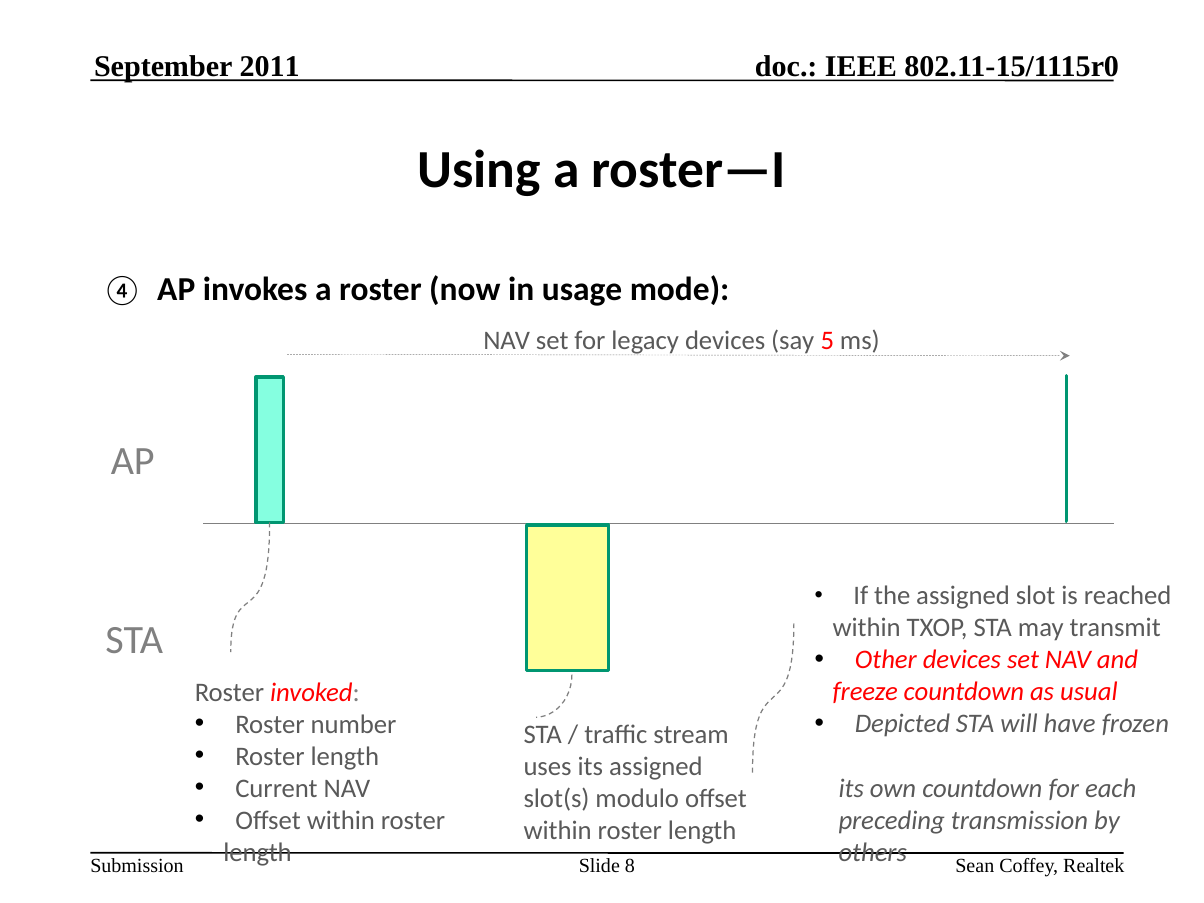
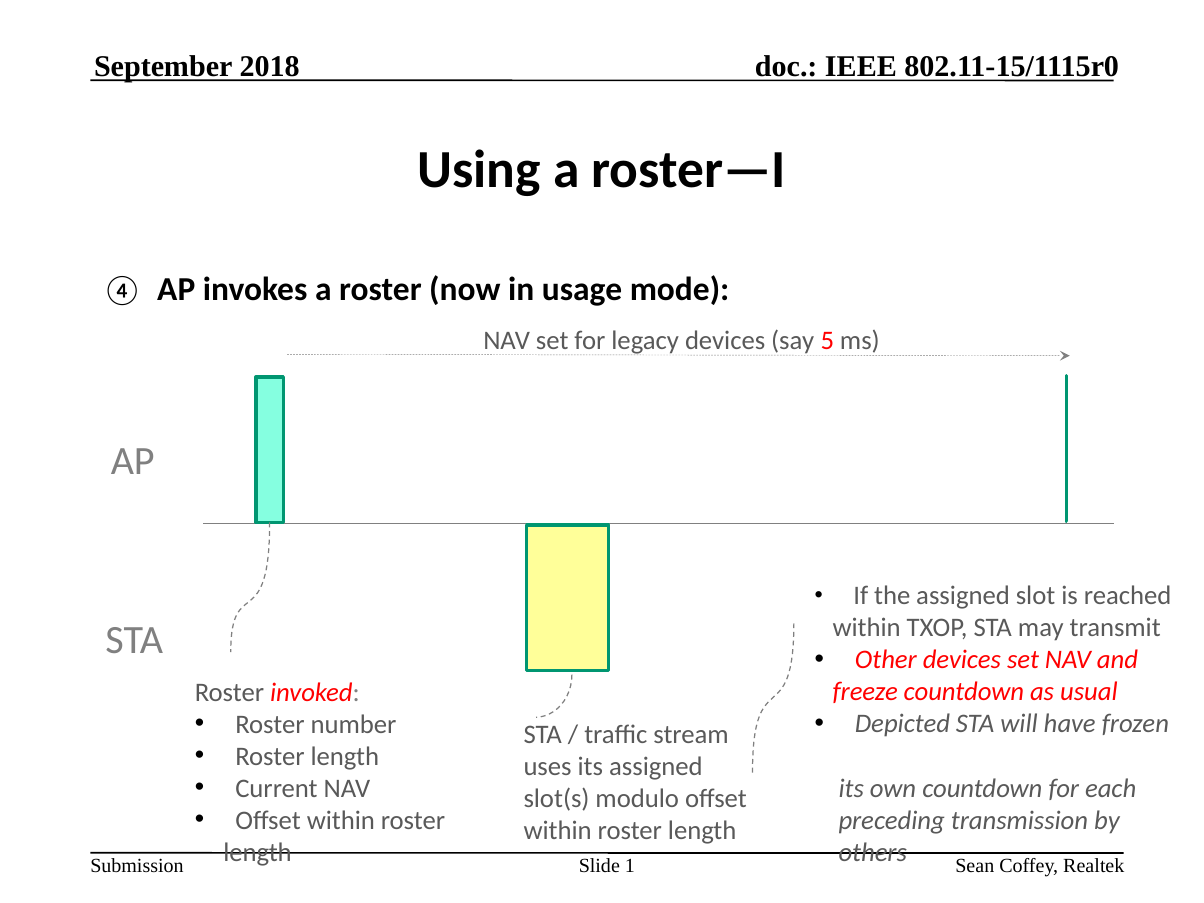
2011: 2011 -> 2018
8: 8 -> 1
